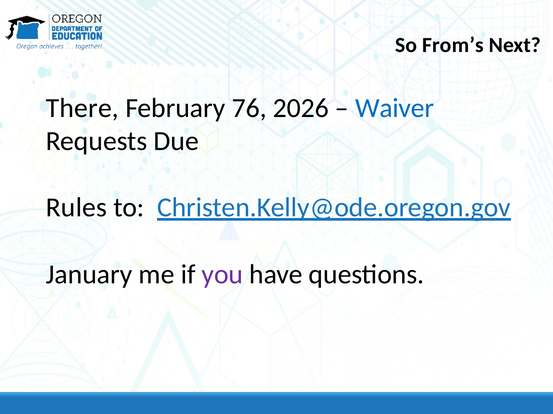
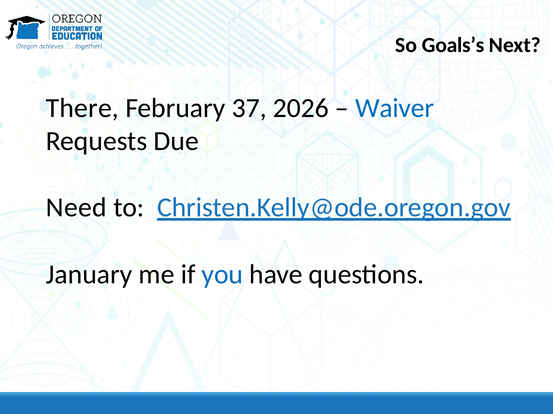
From’s: From’s -> Goals’s
76: 76 -> 37
Rules: Rules -> Need
you colour: purple -> blue
